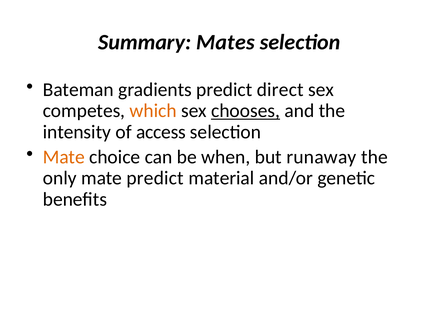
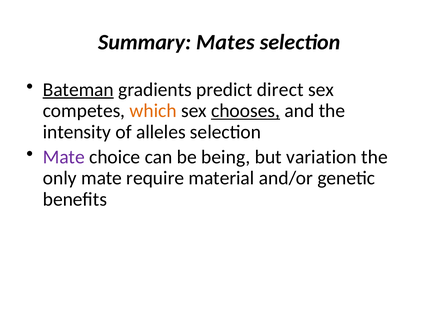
Bateman underline: none -> present
access: access -> alleles
Mate at (64, 157) colour: orange -> purple
when: when -> being
runaway: runaway -> variation
mate predict: predict -> require
